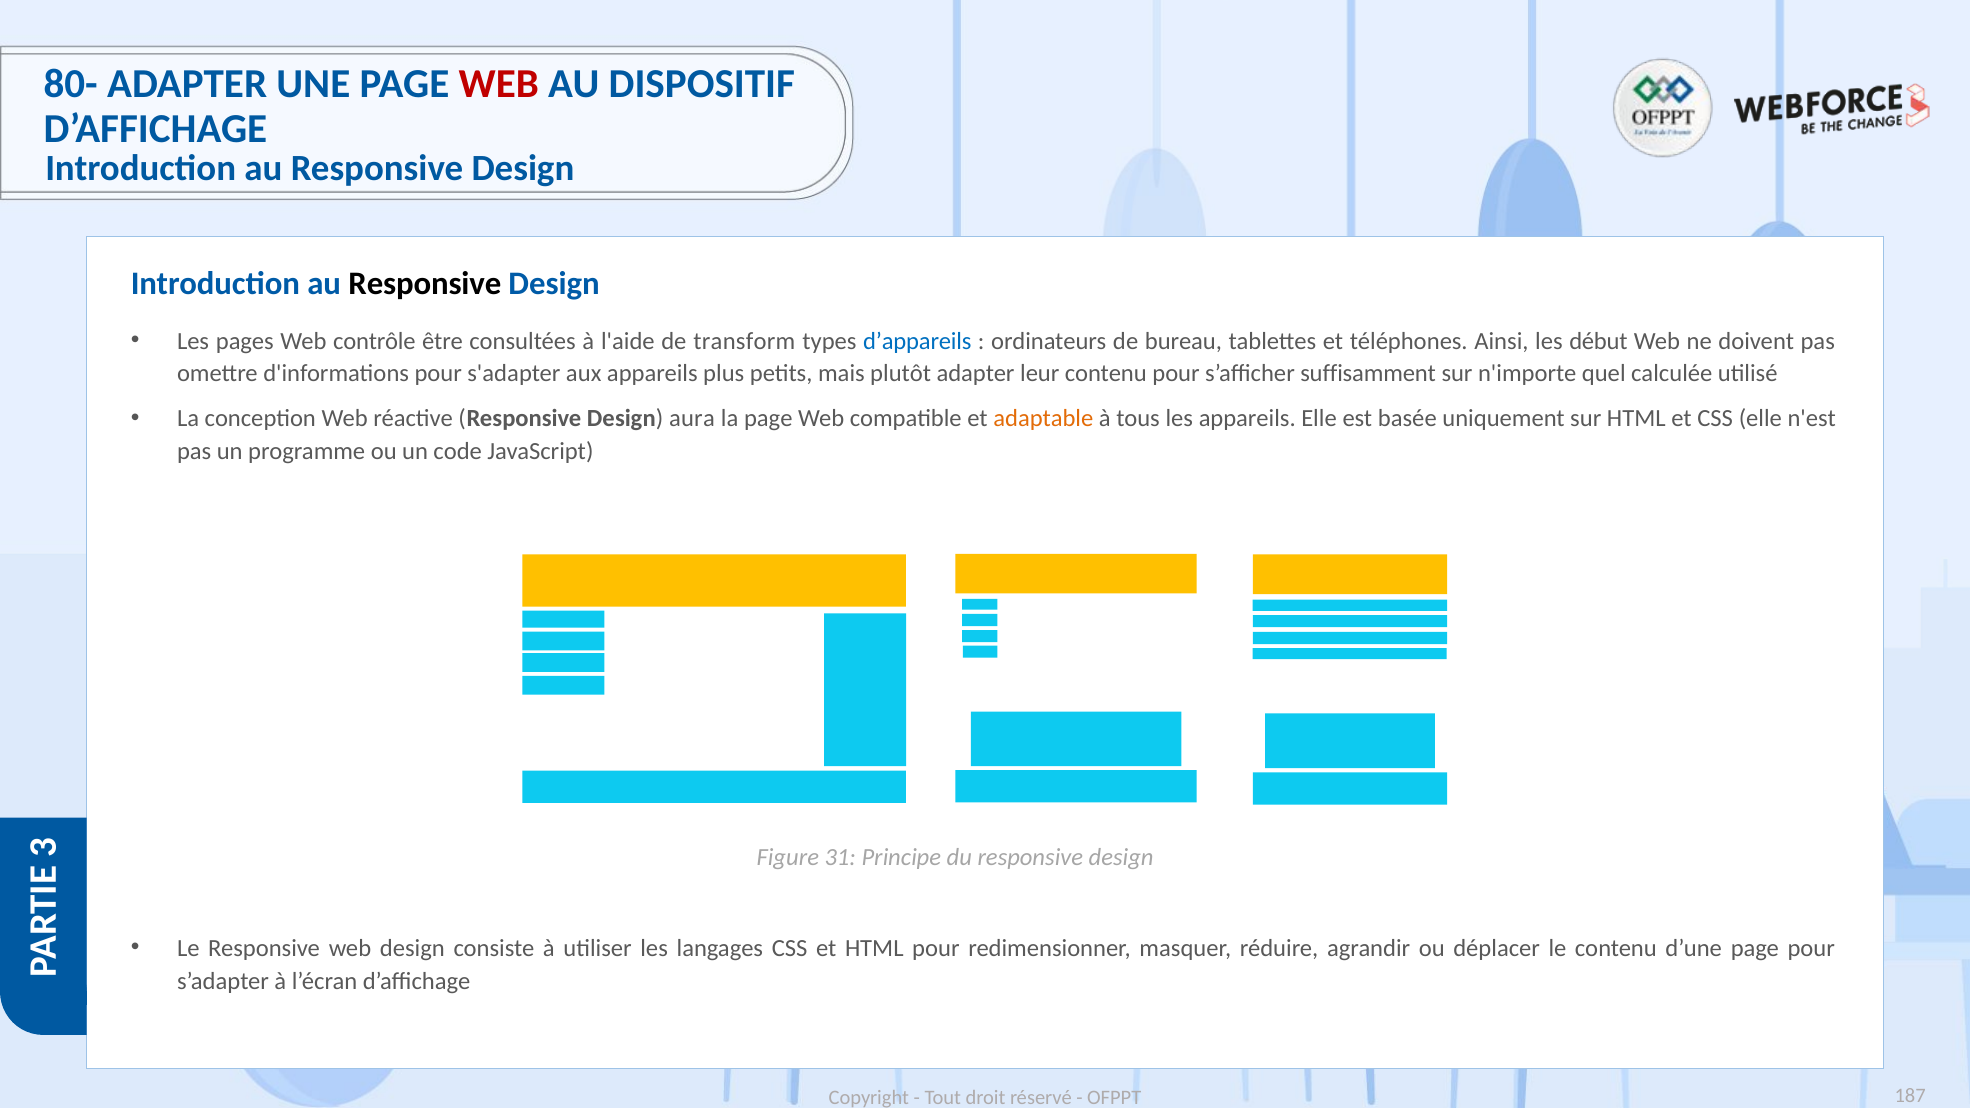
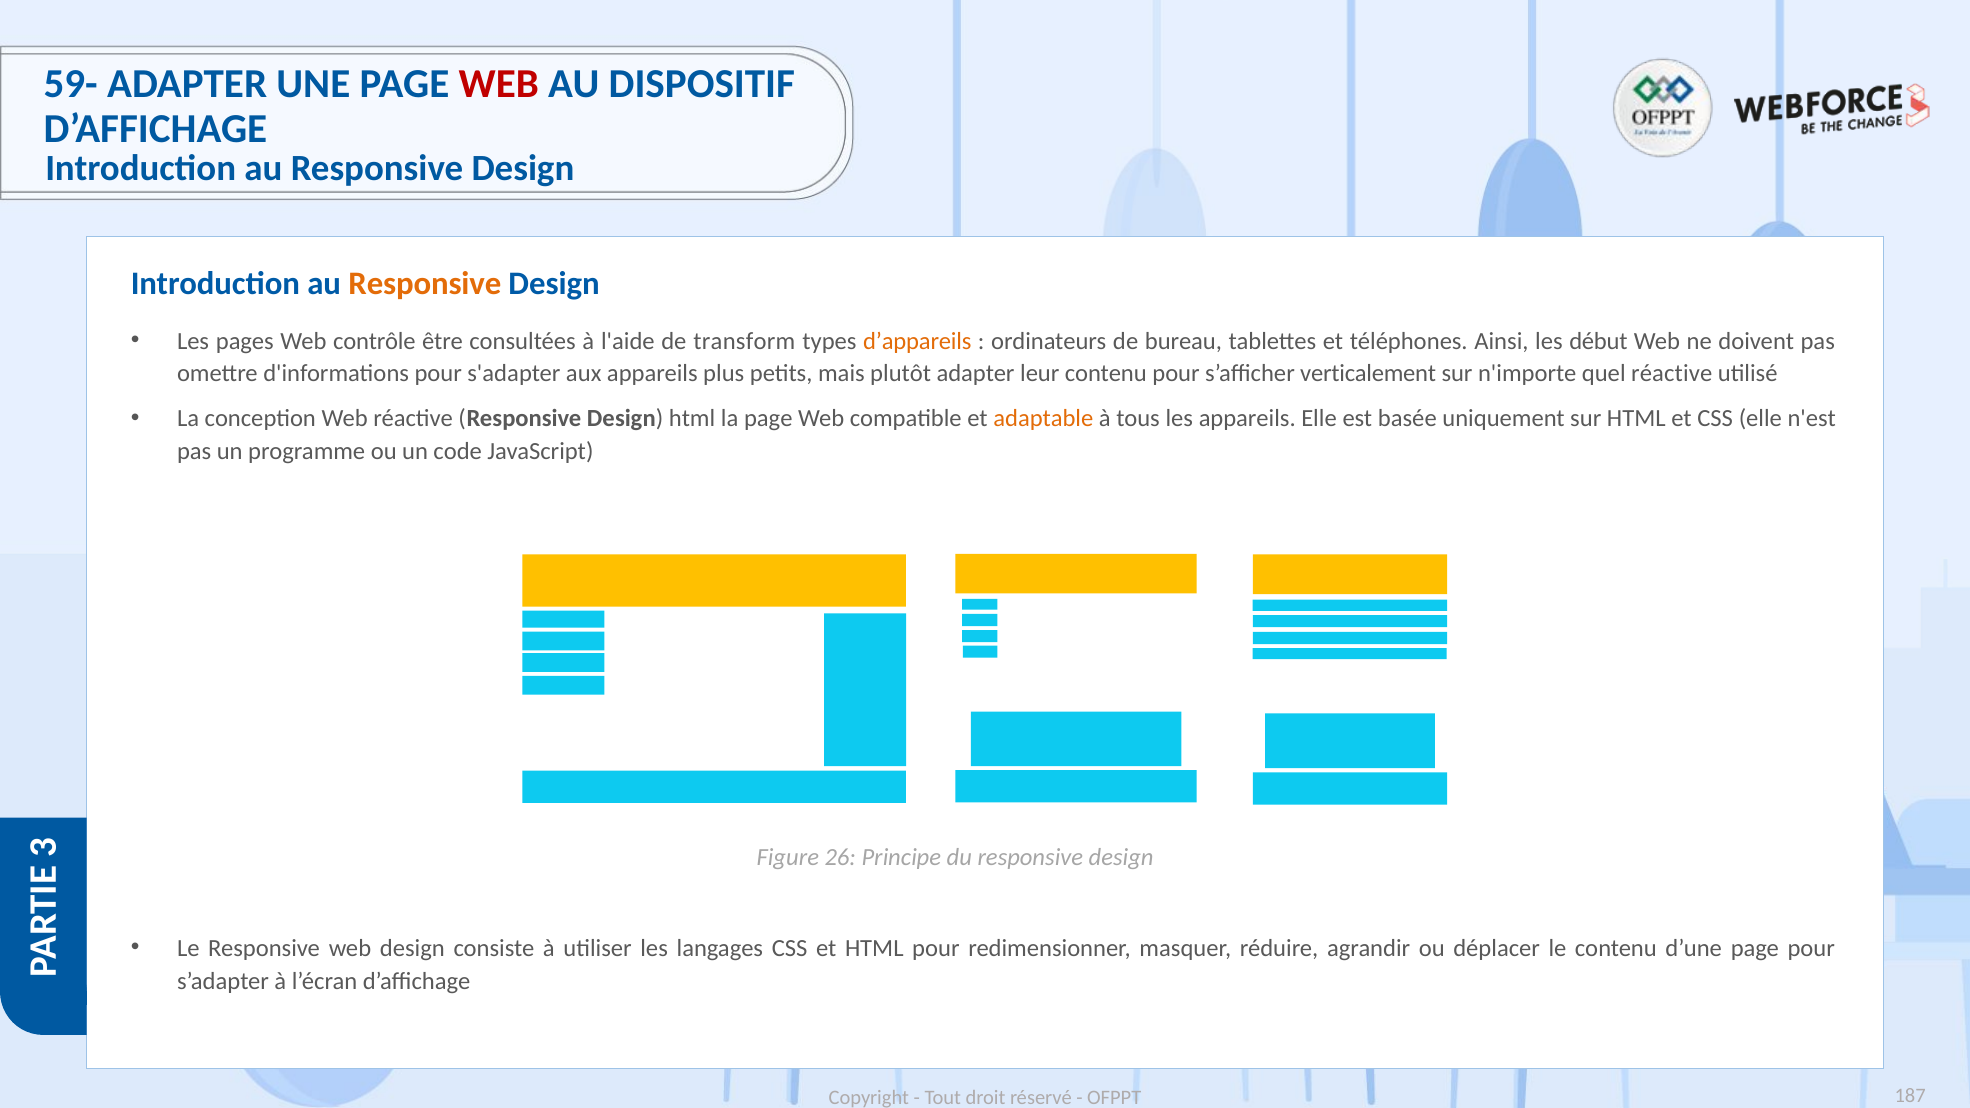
80-: 80- -> 59-
Responsive at (425, 284) colour: black -> orange
d’appareils colour: blue -> orange
suffisamment: suffisamment -> verticalement
quel calculée: calculée -> réactive
Design aura: aura -> html
31: 31 -> 26
